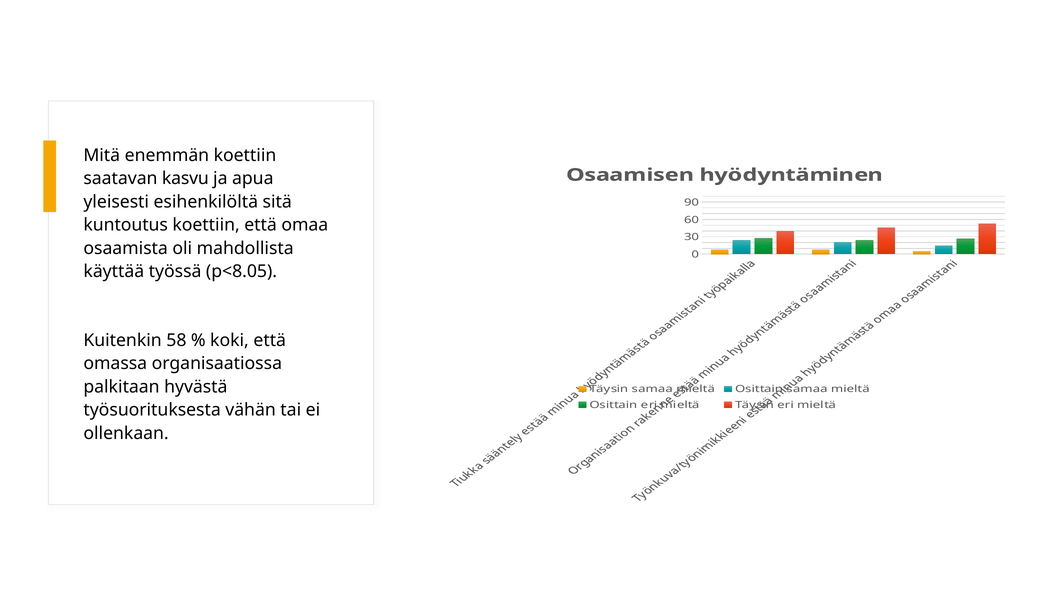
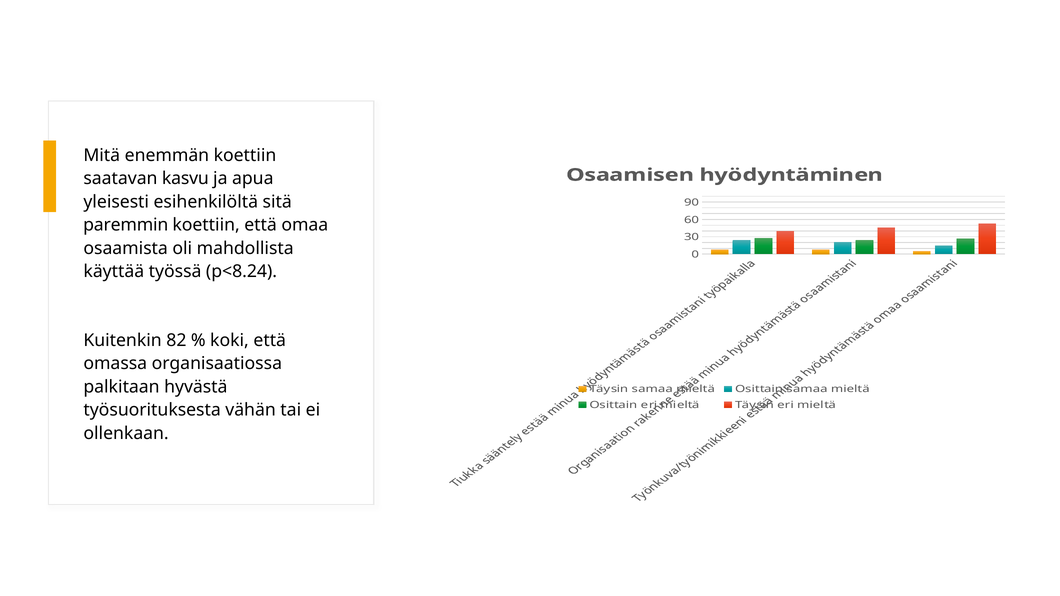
kuntoutus: kuntoutus -> paremmin
p<8.05: p<8.05 -> p<8.24
58: 58 -> 82
